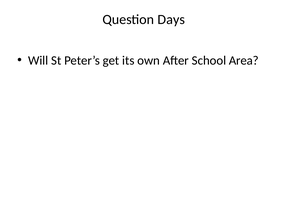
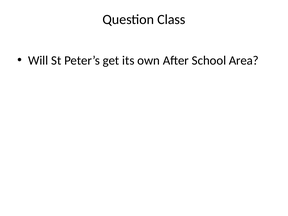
Days: Days -> Class
